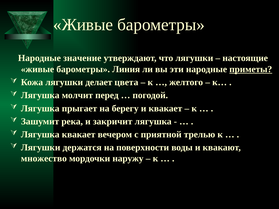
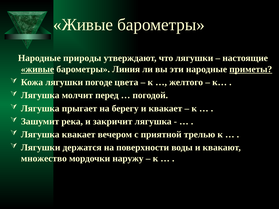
значение: значение -> природы
живые at (38, 69) underline: none -> present
делает: делает -> погоде
